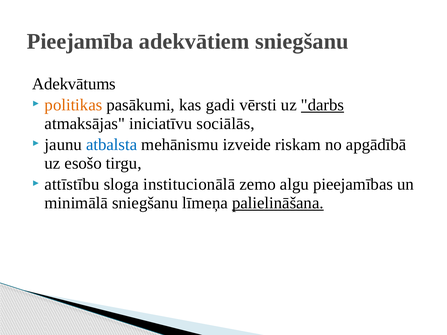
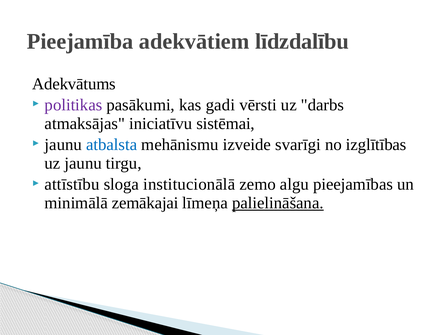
adekvātiem sniegšanu: sniegšanu -> līdzdalību
politikas colour: orange -> purple
darbs underline: present -> none
sociālās: sociālās -> sistēmai
riskam: riskam -> svarīgi
apgādībā: apgādībā -> izglītības
uz esošo: esošo -> jaunu
minimālā sniegšanu: sniegšanu -> zemākajai
